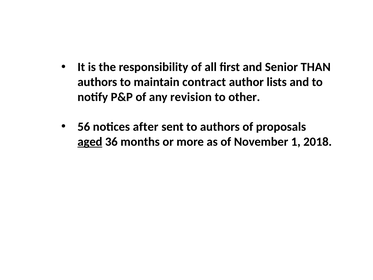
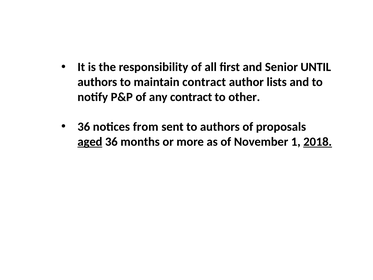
THAN: THAN -> UNTIL
any revision: revision -> contract
56 at (84, 127): 56 -> 36
after: after -> from
2018 underline: none -> present
